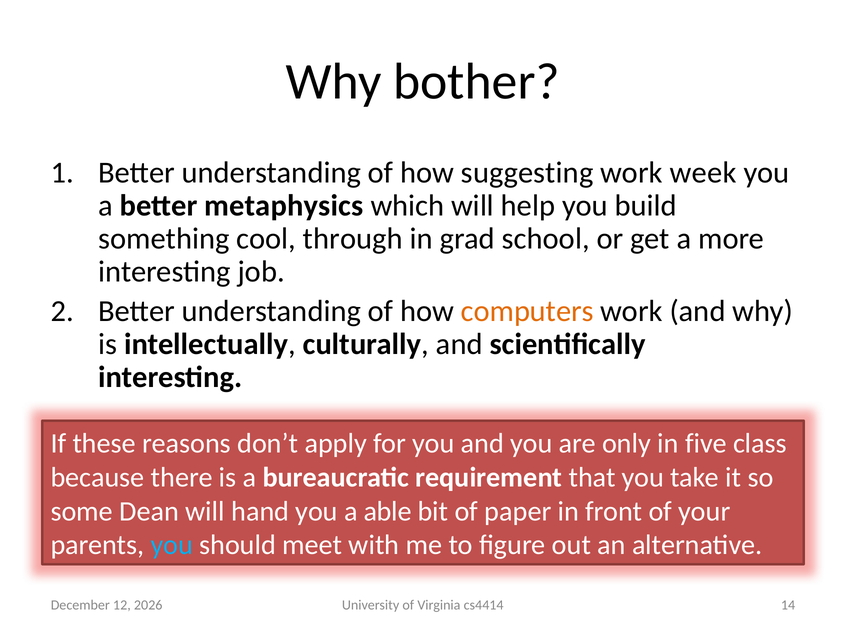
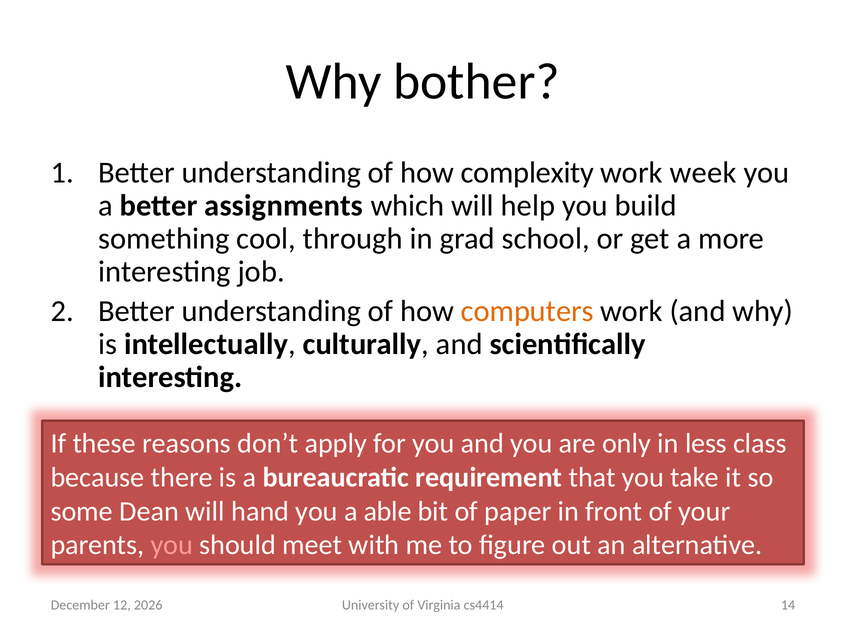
suggesting: suggesting -> complexity
metaphysics: metaphysics -> assignments
five: five -> less
you at (172, 545) colour: light blue -> pink
